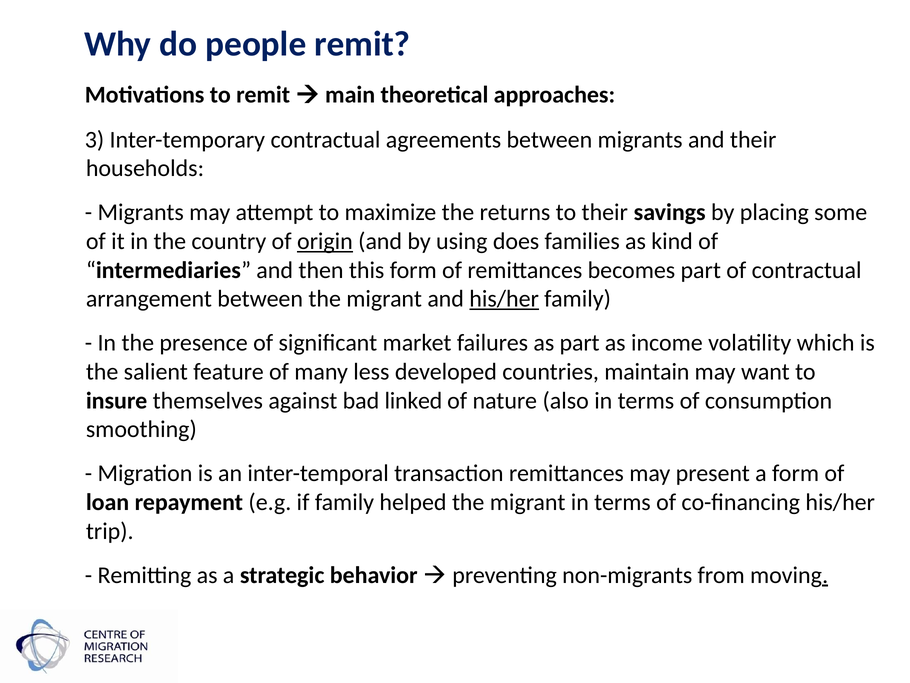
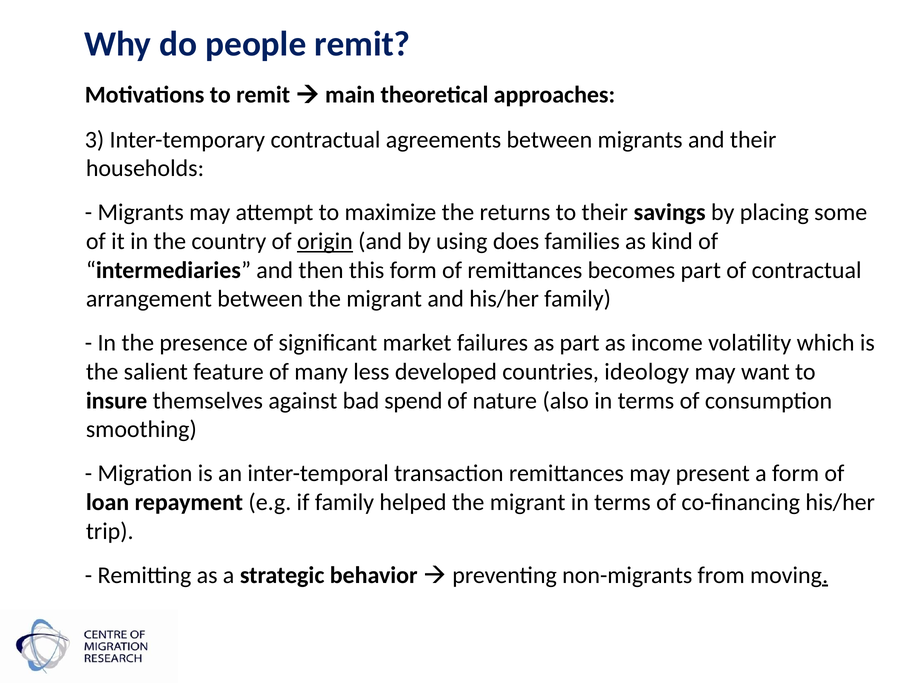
his/her at (504, 299) underline: present -> none
maintain: maintain -> ideology
linked: linked -> spend
